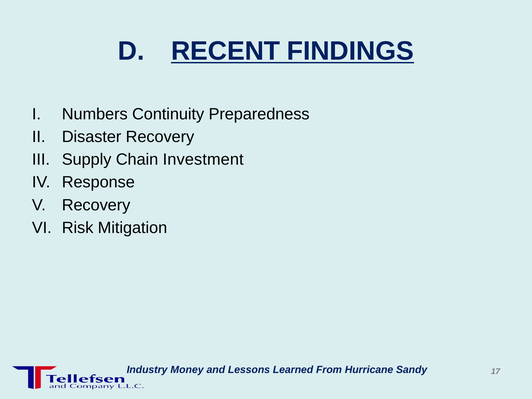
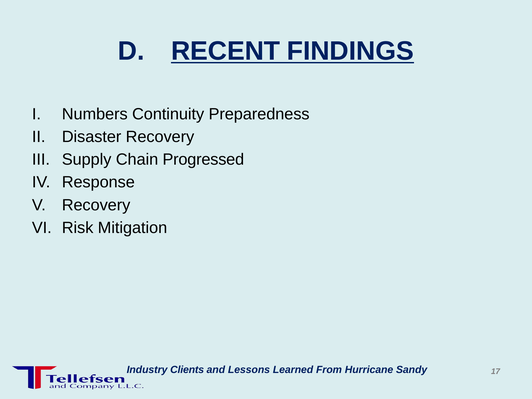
Investment: Investment -> Progressed
Money: Money -> Clients
